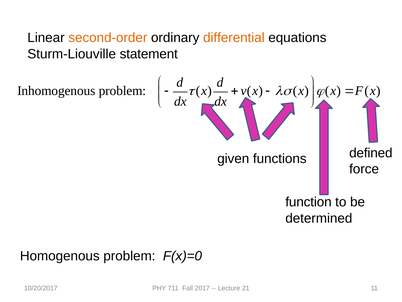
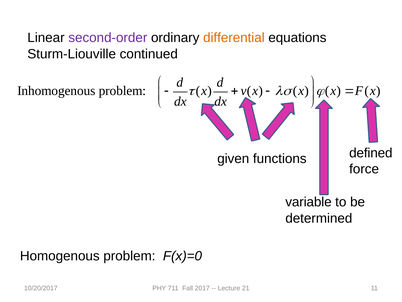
second-order colour: orange -> purple
statement: statement -> continued
function: function -> variable
